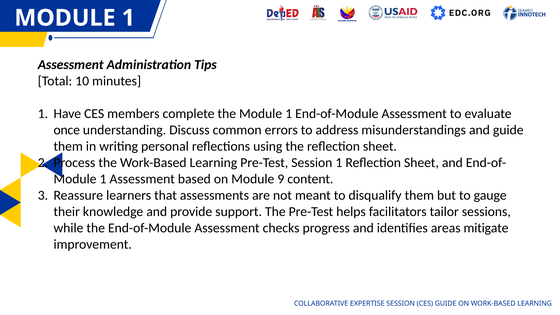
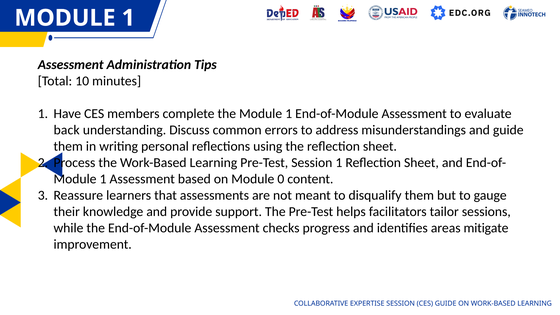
once: once -> back
9: 9 -> 0
